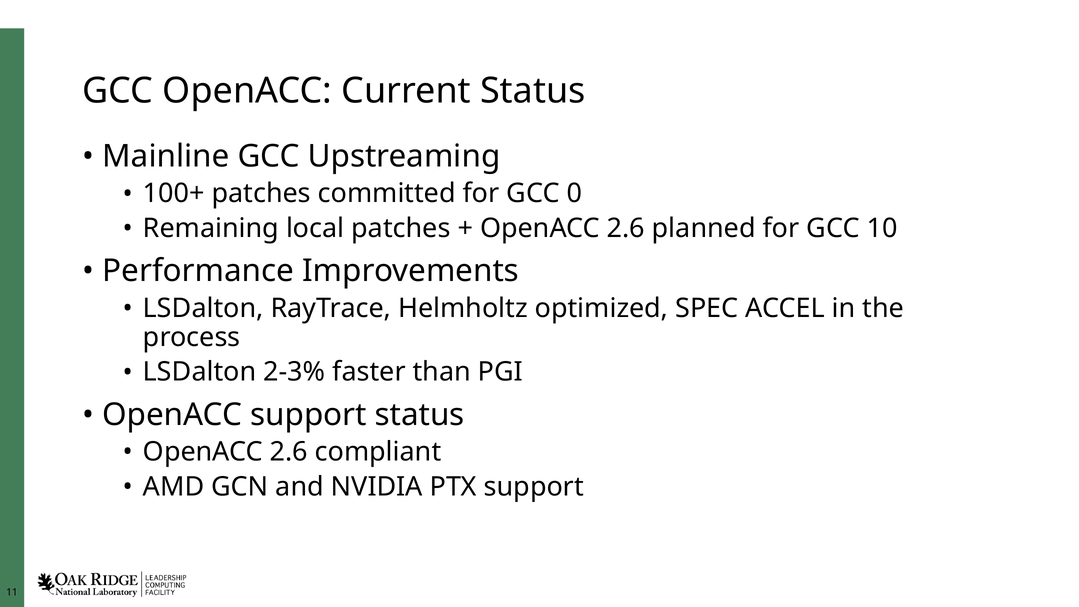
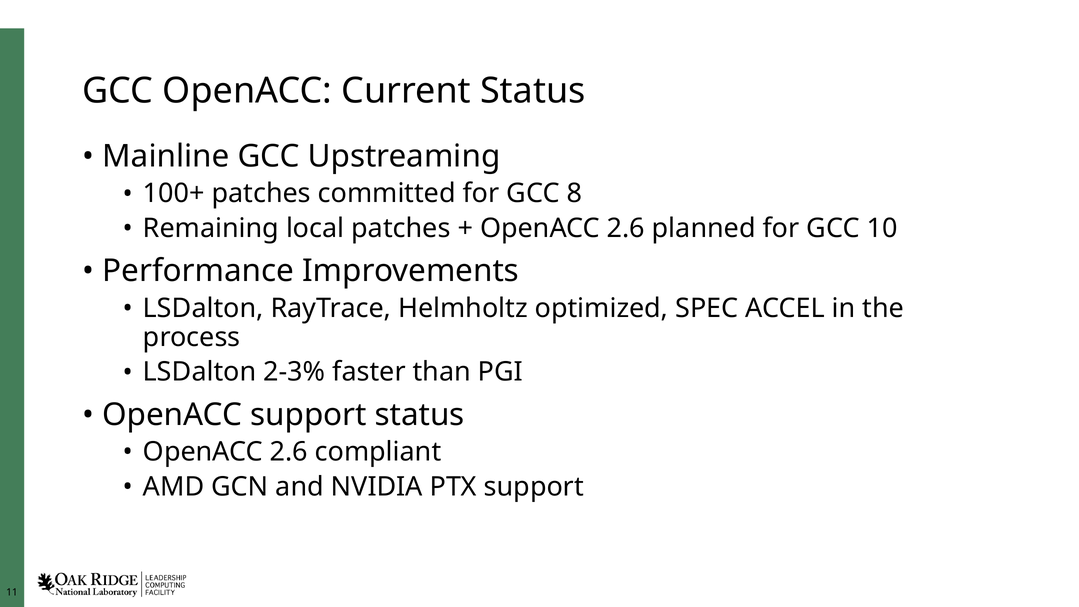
0: 0 -> 8
